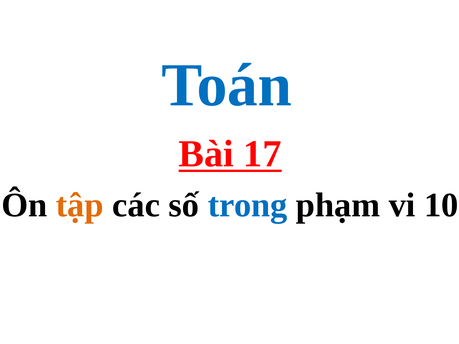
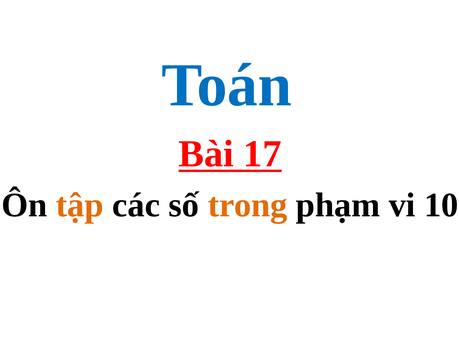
trong colour: blue -> orange
